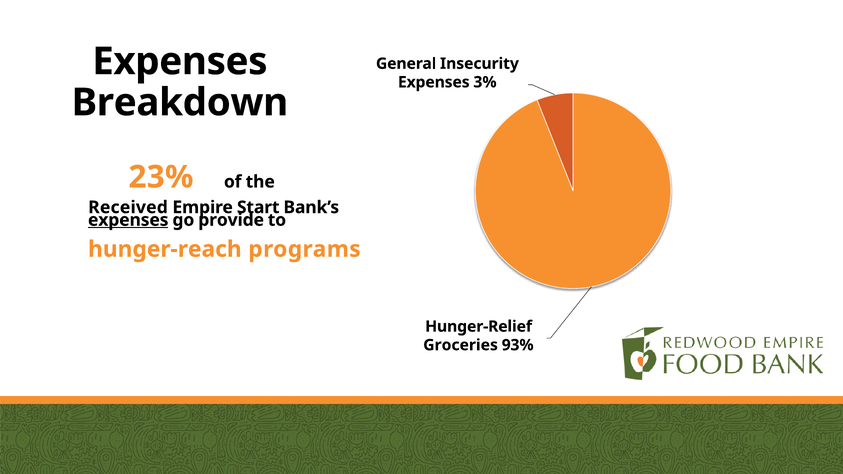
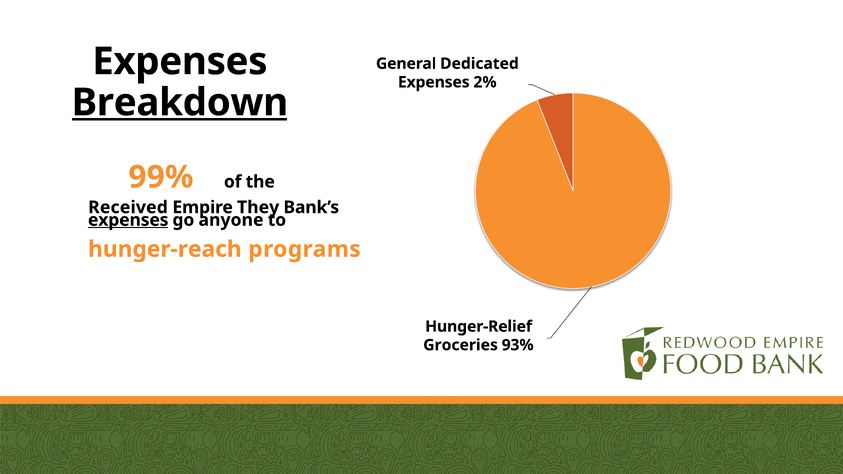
Insecurity: Insecurity -> Dedicated
3%: 3% -> 2%
Breakdown underline: none -> present
23%: 23% -> 99%
Start: Start -> They
provide: provide -> anyone
